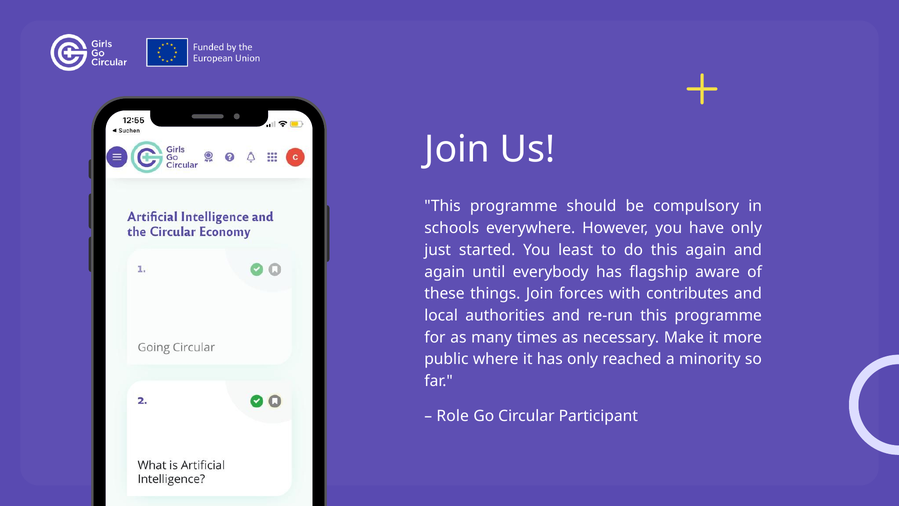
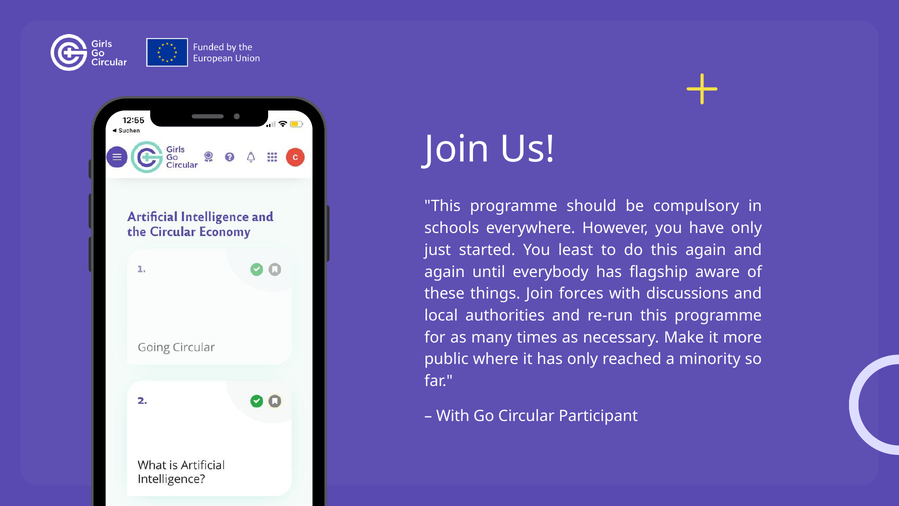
contributes: contributes -> discussions
Role at (453, 416): Role -> With
